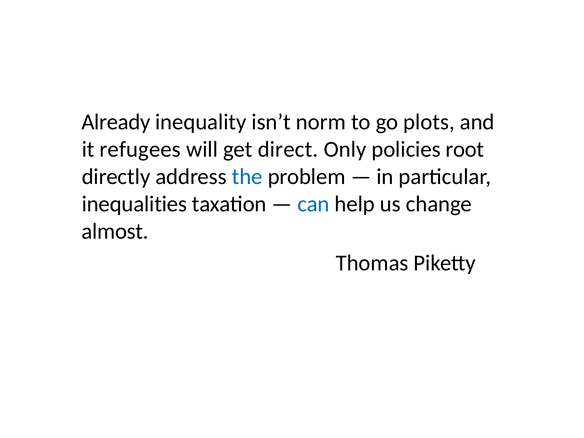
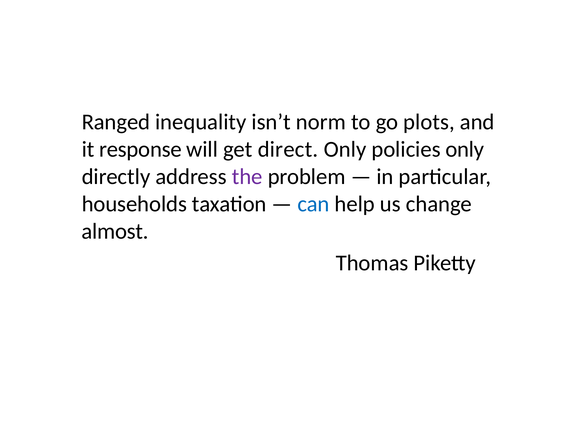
Already: Already -> Ranged
refugees: refugees -> response
policies root: root -> only
the colour: blue -> purple
inequalities: inequalities -> households
